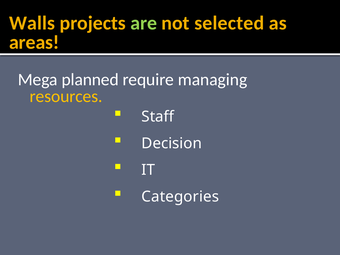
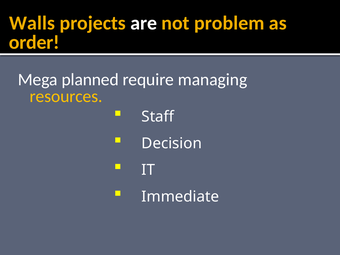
are colour: light green -> white
selected: selected -> problem
areas: areas -> order
Categories: Categories -> Immediate
